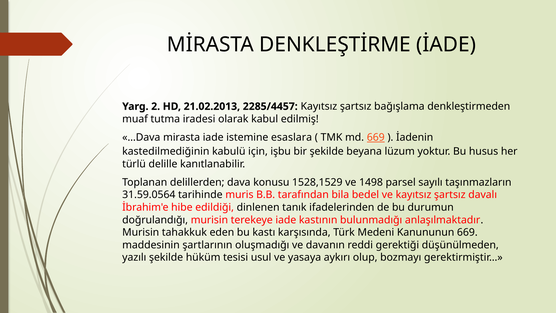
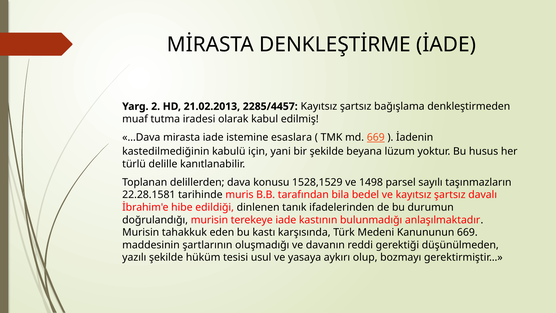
işbu: işbu -> yani
31.59.0564: 31.59.0564 -> 22.28.1581
